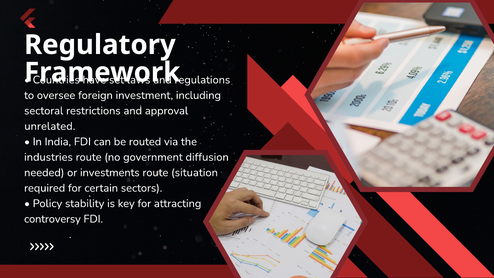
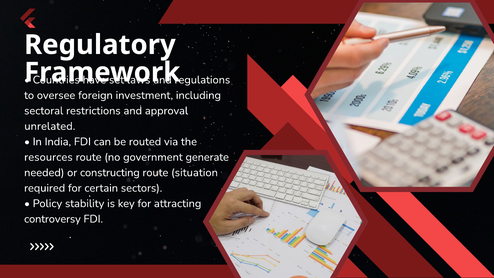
industries: industries -> resources
diffusion: diffusion -> generate
investments: investments -> constructing
